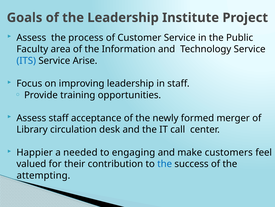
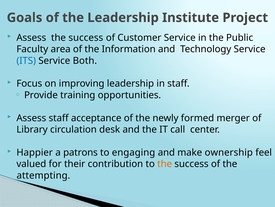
Assess the process: process -> success
Arise: Arise -> Both
needed: needed -> patrons
customers: customers -> ownership
the at (165, 163) colour: blue -> orange
